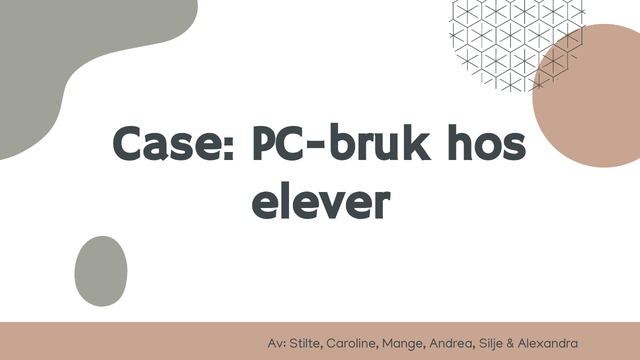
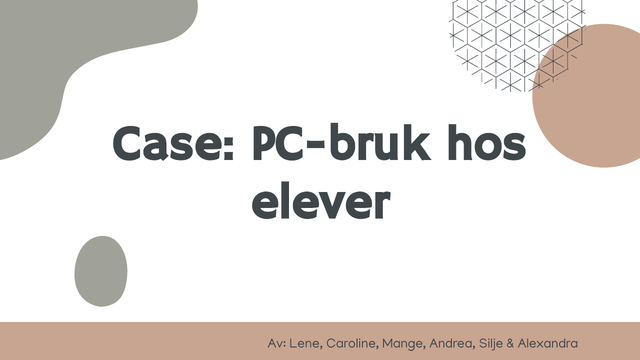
Stilte: Stilte -> Lene
